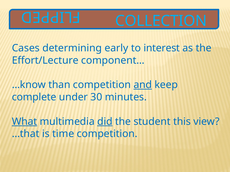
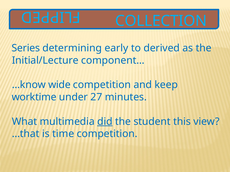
Cases: Cases -> Series
interest: interest -> derived
Effort/Lecture: Effort/Lecture -> Initial/Lecture
than: than -> wide
and underline: present -> none
complete: complete -> worktime
30: 30 -> 27
What underline: present -> none
